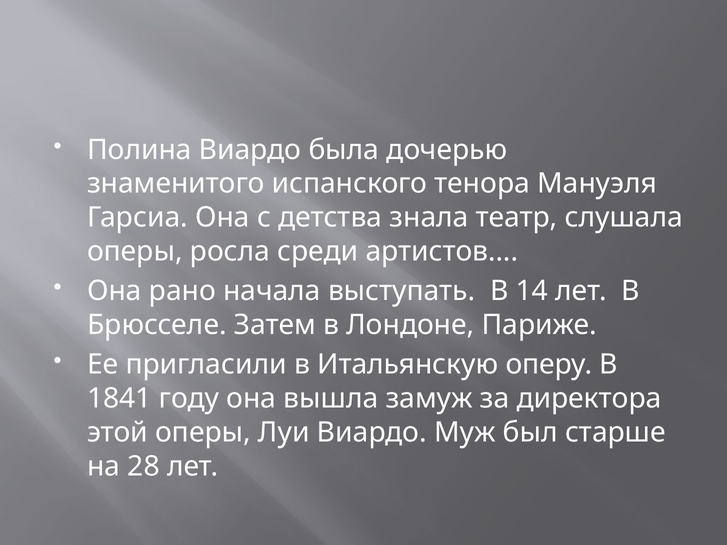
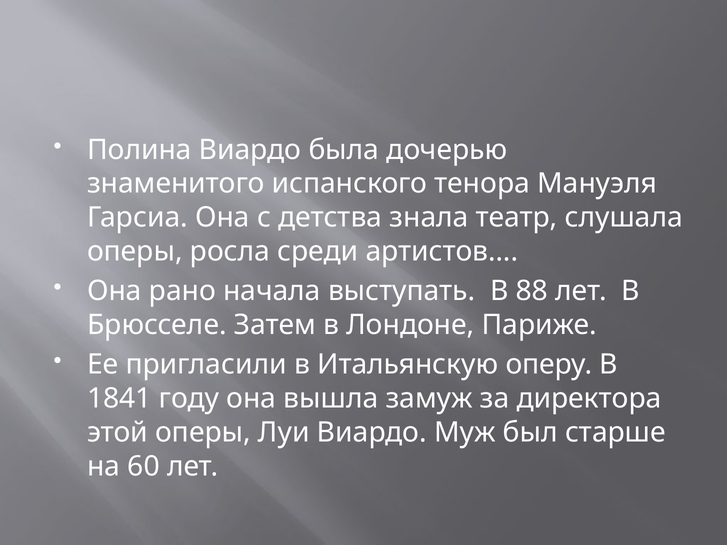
14: 14 -> 88
28: 28 -> 60
